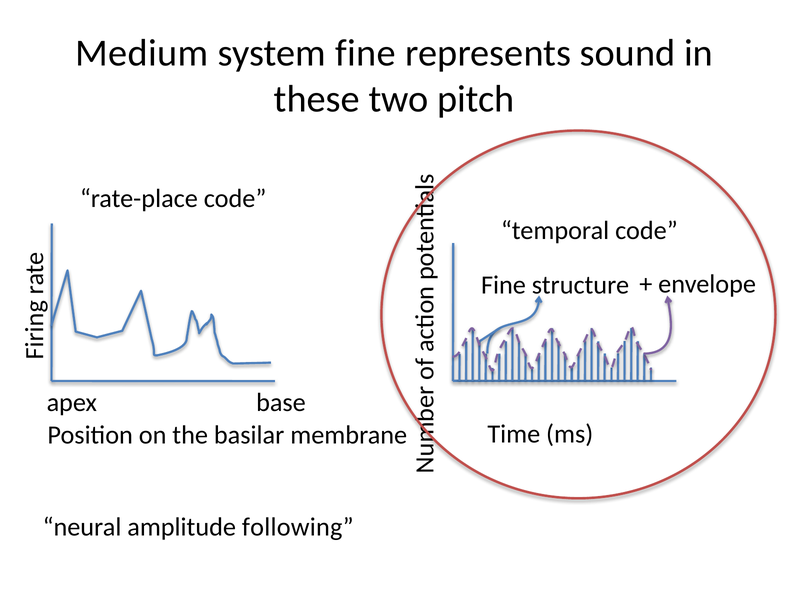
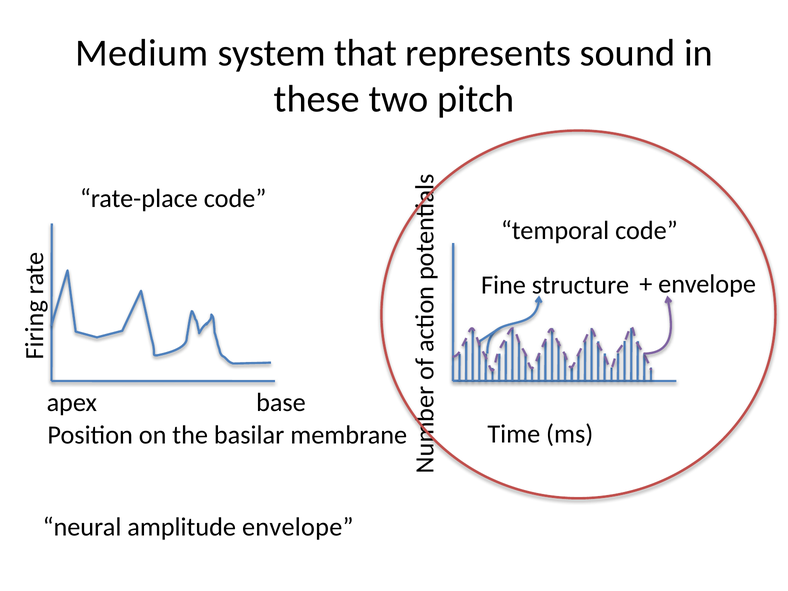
system fine: fine -> that
amplitude following: following -> envelope
